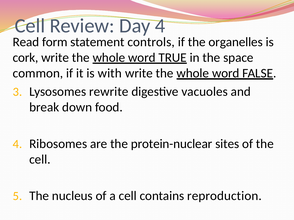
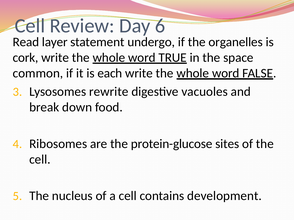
Day 4: 4 -> 6
form: form -> layer
controls: controls -> undergo
with: with -> each
protein-nuclear: protein-nuclear -> protein-glucose
reproduction: reproduction -> development
